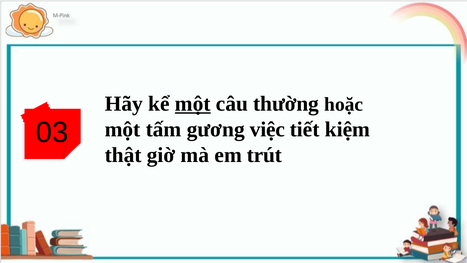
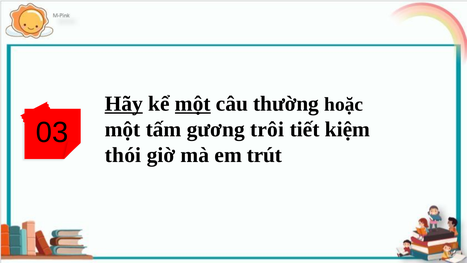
Hãy underline: none -> present
việc: việc -> trôi
thật: thật -> thói
